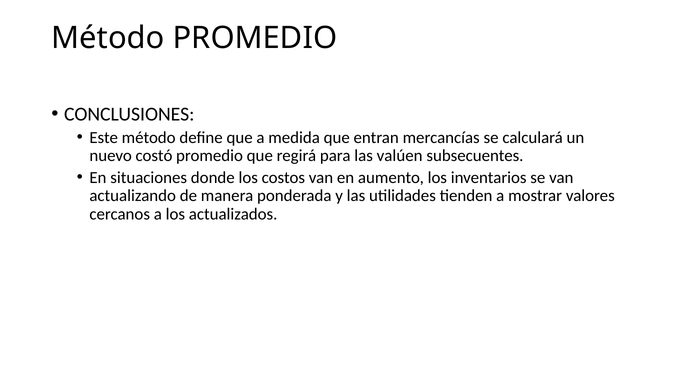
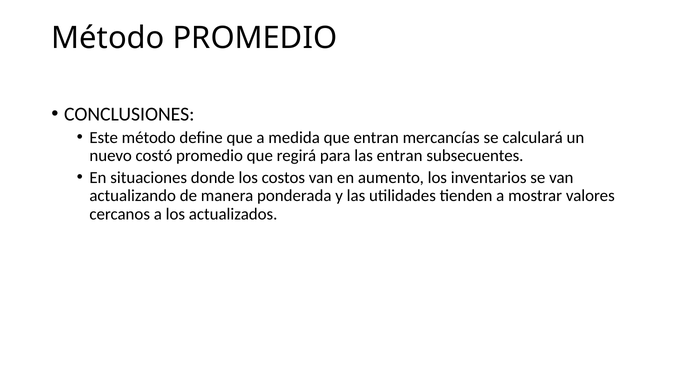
las valúen: valúen -> entran
